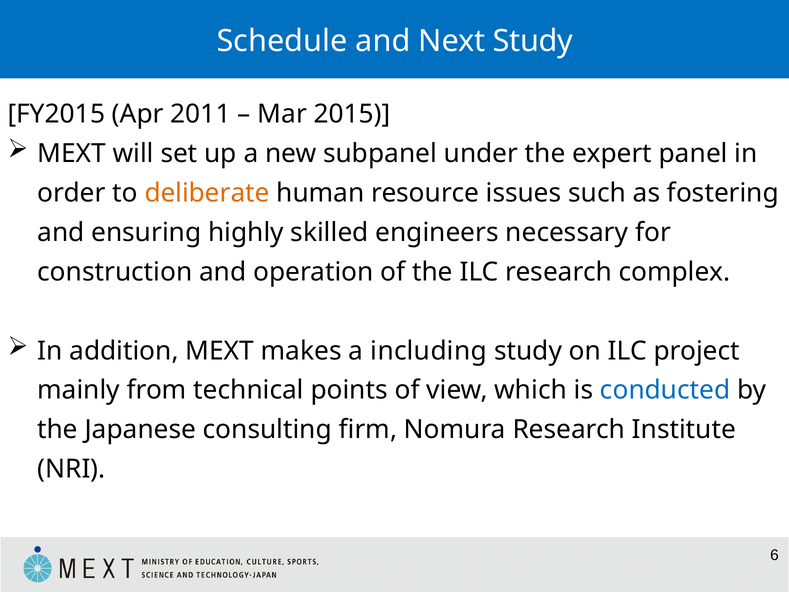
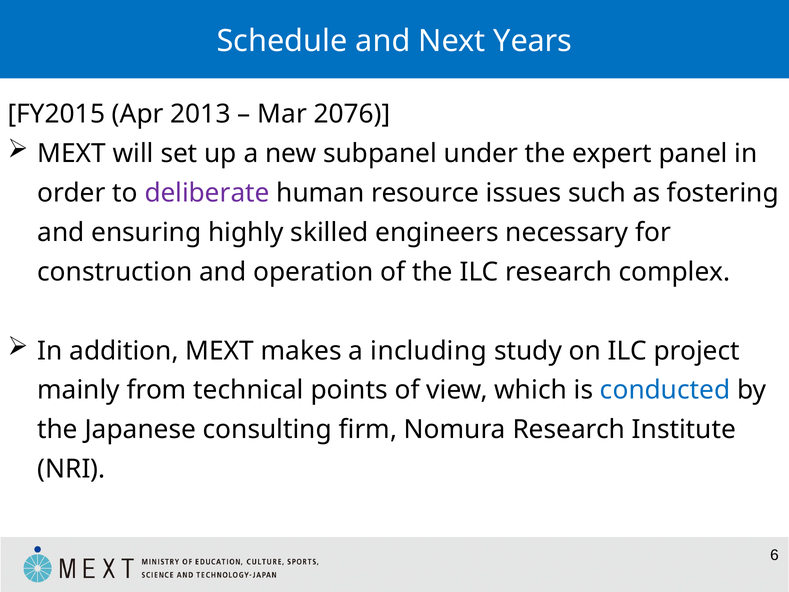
Next Study: Study -> Years
2011: 2011 -> 2013
2015: 2015 -> 2076
deliberate colour: orange -> purple
